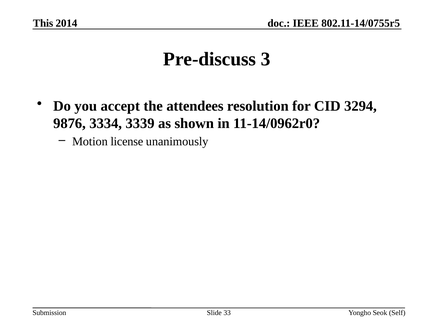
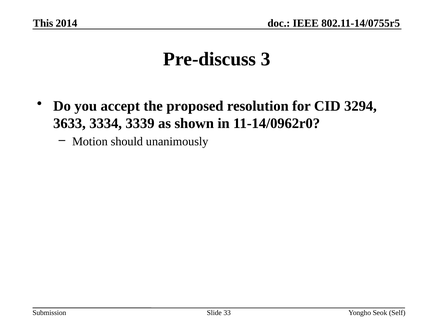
attendees: attendees -> proposed
9876: 9876 -> 3633
license: license -> should
